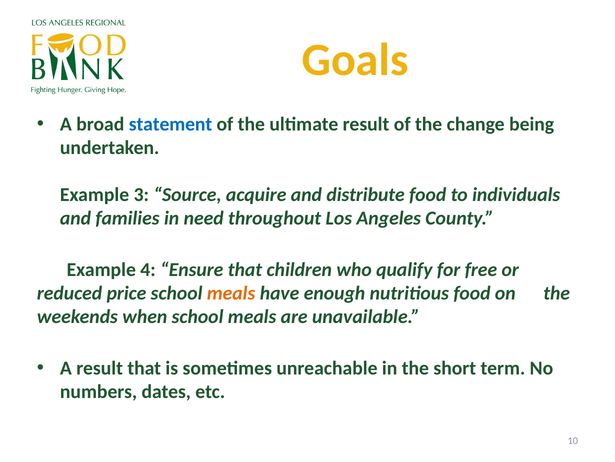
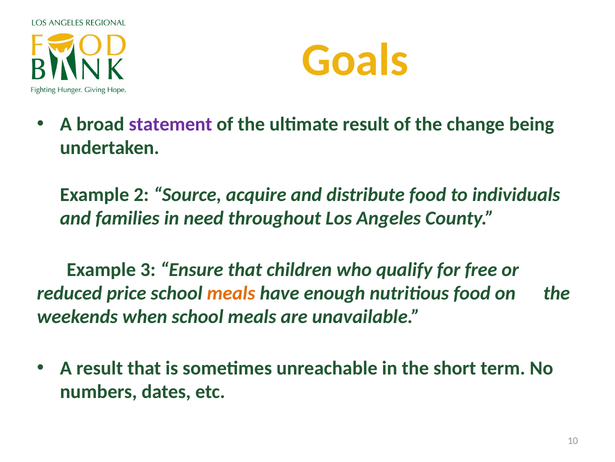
statement colour: blue -> purple
3: 3 -> 2
4: 4 -> 3
